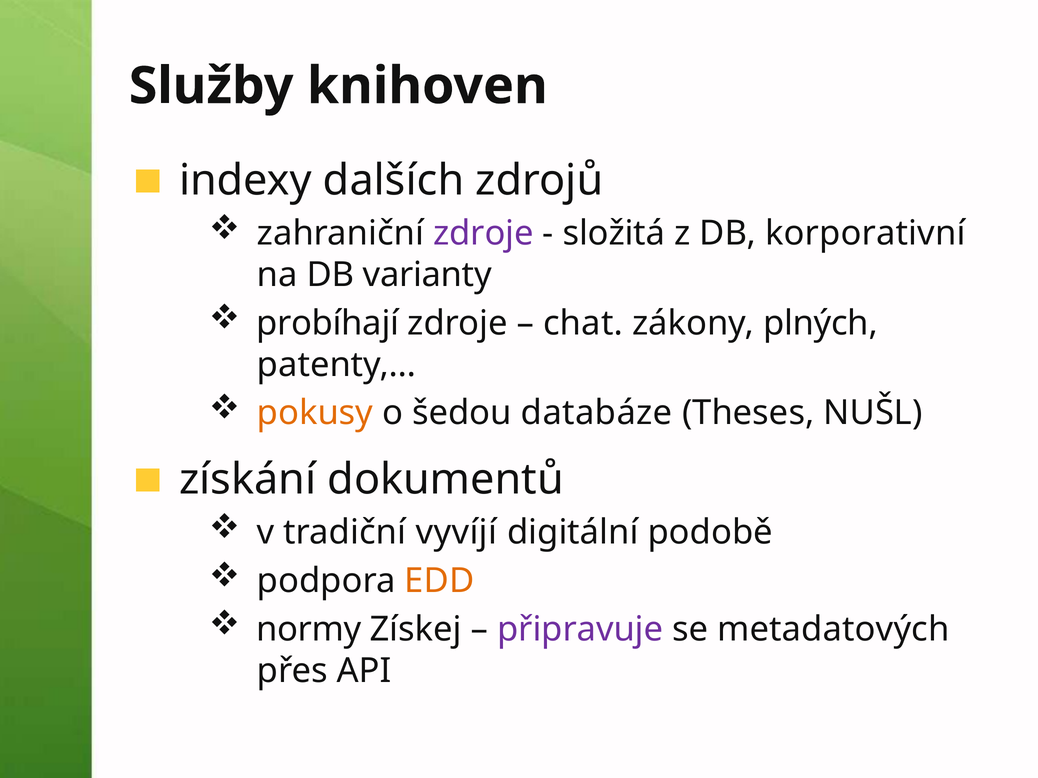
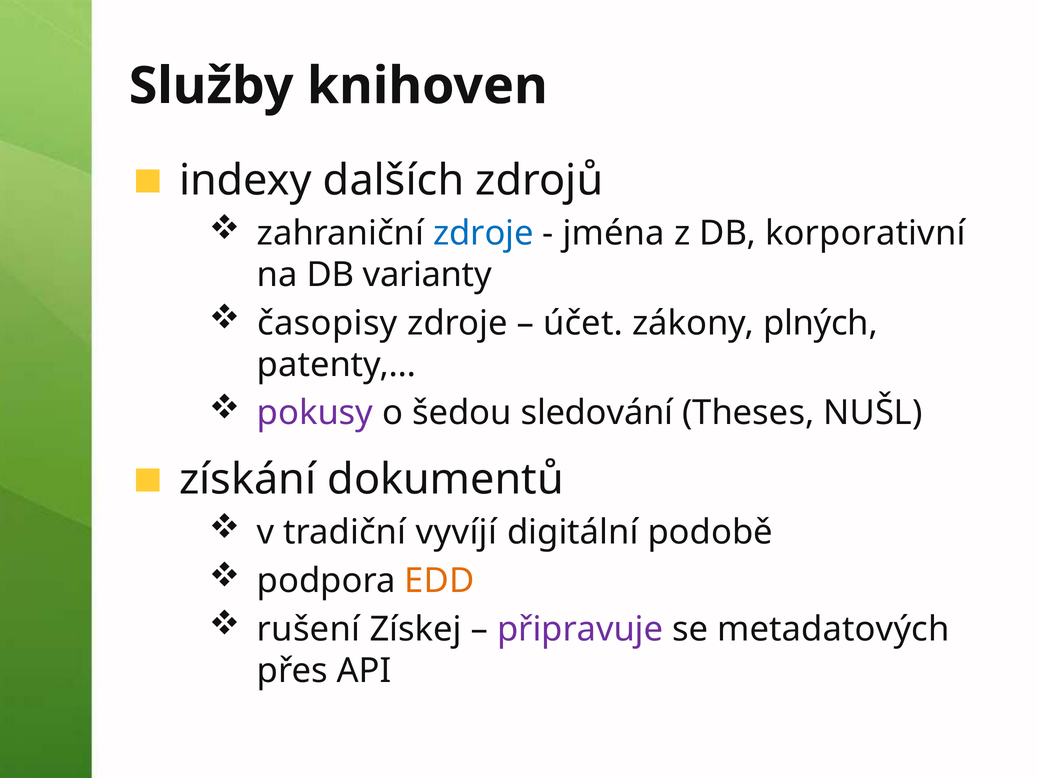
zdroje at (483, 233) colour: purple -> blue
složitá: složitá -> jména
probíhají: probíhají -> časopisy
chat: chat -> účet
pokusy colour: orange -> purple
databáze: databáze -> sledování
normy: normy -> rušení
